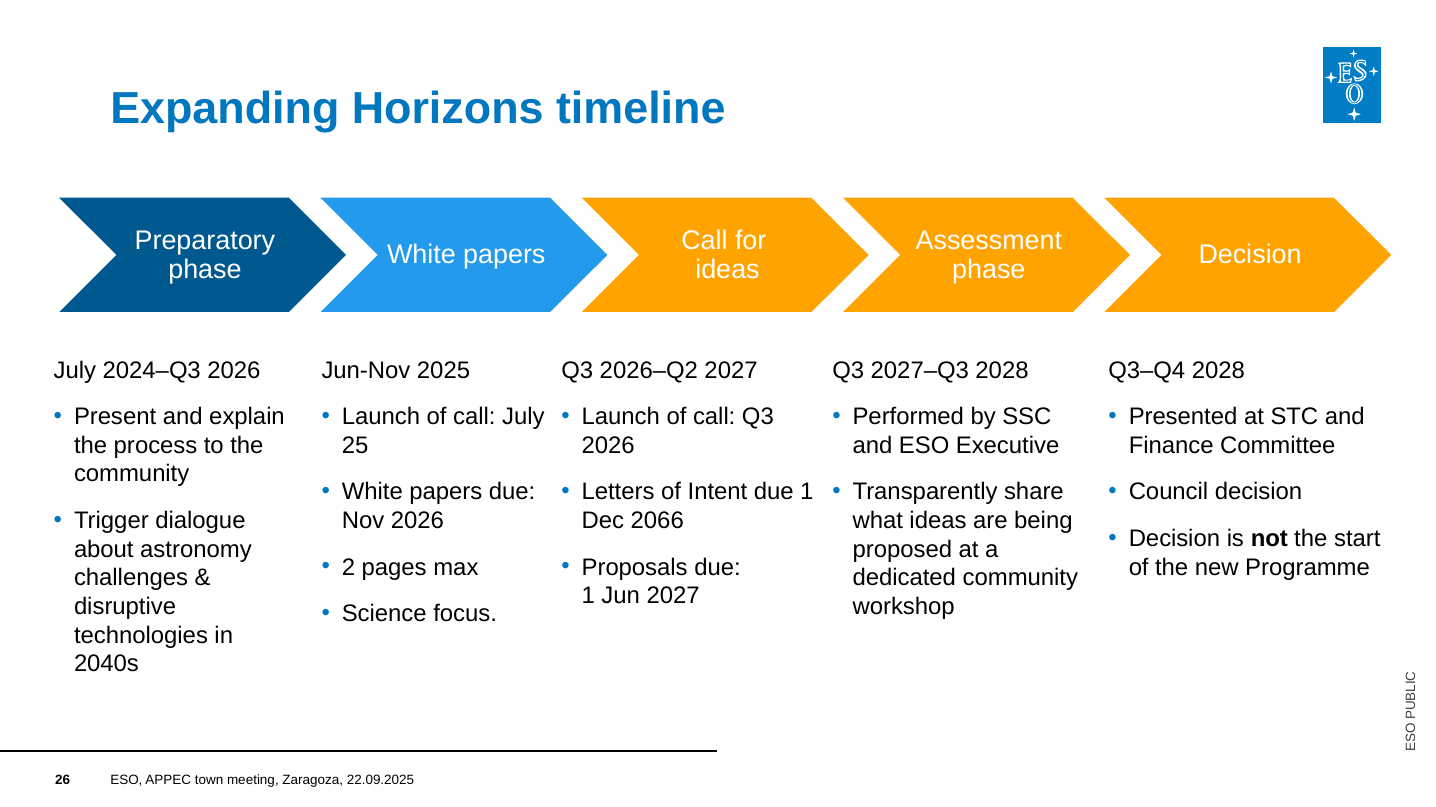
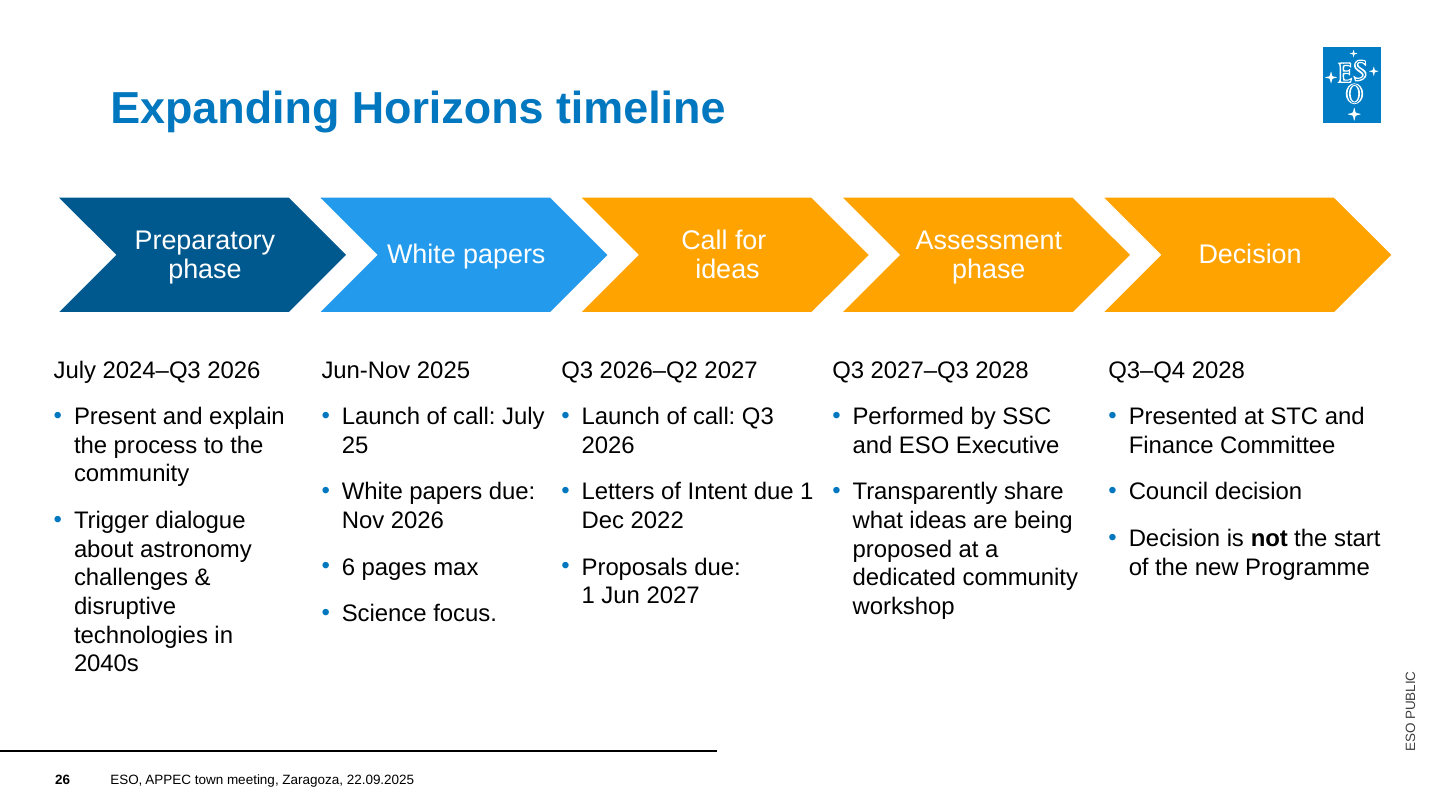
2066: 2066 -> 2022
2: 2 -> 6
